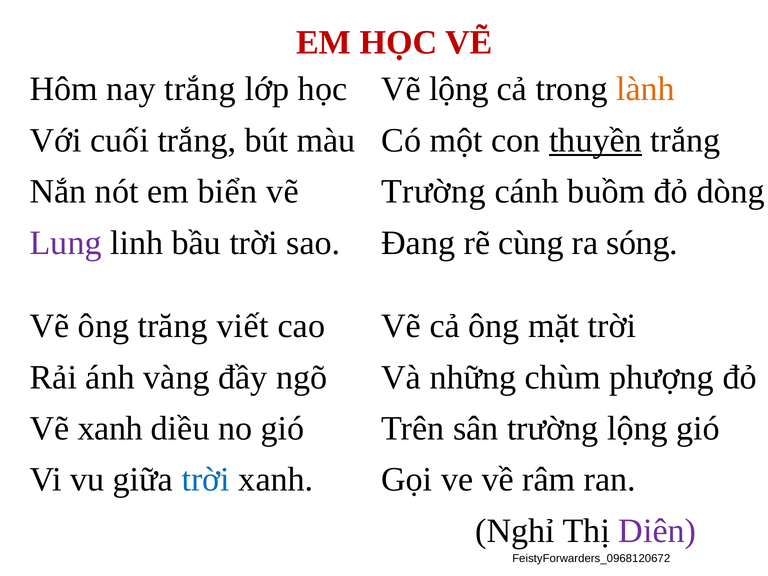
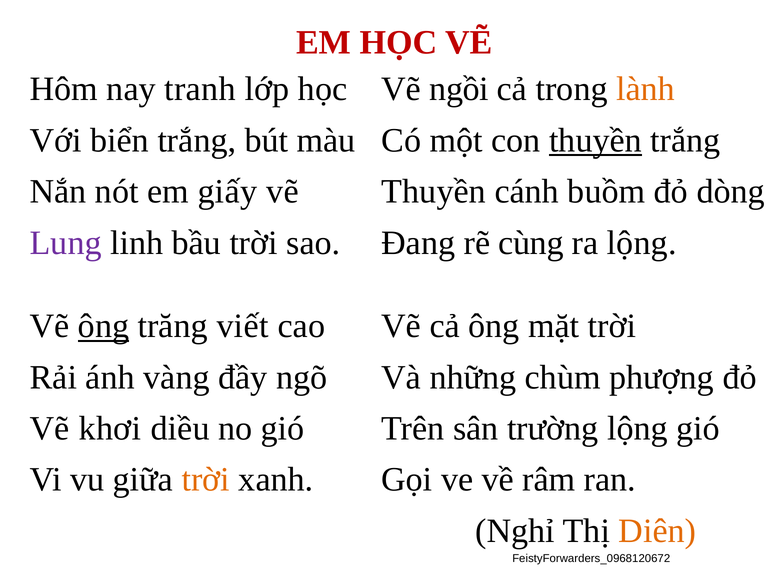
nay trắng: trắng -> tranh
Vẽ lộng: lộng -> ngồi
cuối: cuối -> biển
biển: biển -> giấy
Trường at (434, 192): Trường -> Thuyền
ra sóng: sóng -> lộng
ông at (104, 326) underline: none -> present
Vẽ xanh: xanh -> khơi
trời at (206, 480) colour: blue -> orange
Diên colour: purple -> orange
